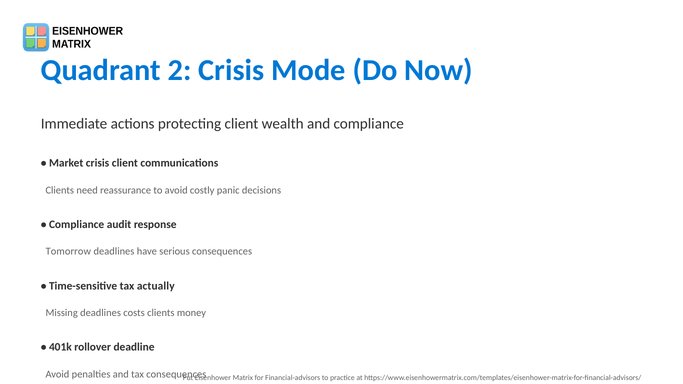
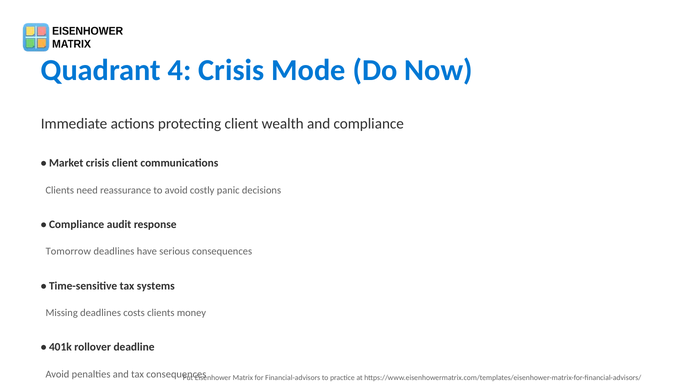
2: 2 -> 4
actually: actually -> systems
